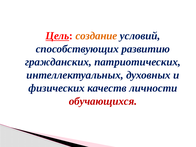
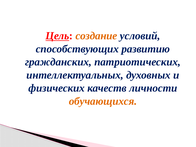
обучающихся colour: red -> orange
